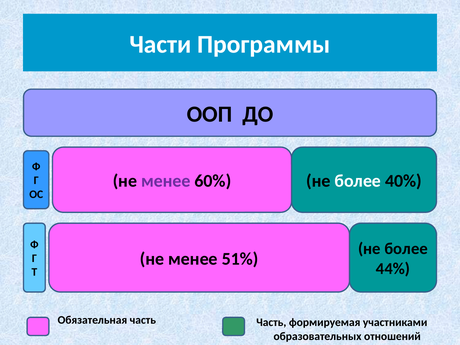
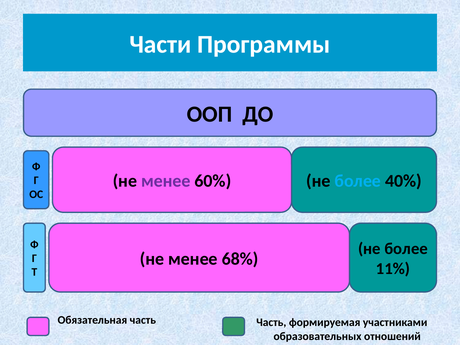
более at (358, 181) colour: white -> light blue
51%: 51% -> 68%
44%: 44% -> 11%
